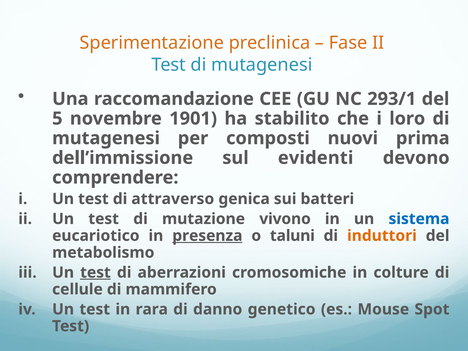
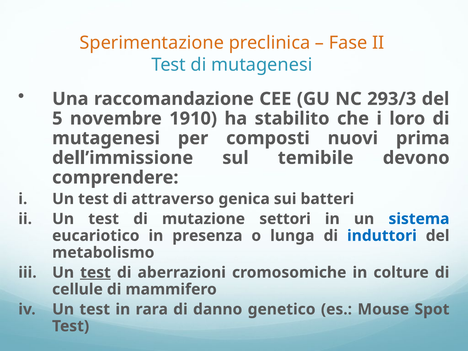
293/1: 293/1 -> 293/3
1901: 1901 -> 1910
evidenti: evidenti -> temibile
vivono: vivono -> settori
presenza underline: present -> none
taluni: taluni -> lunga
induttori colour: orange -> blue
